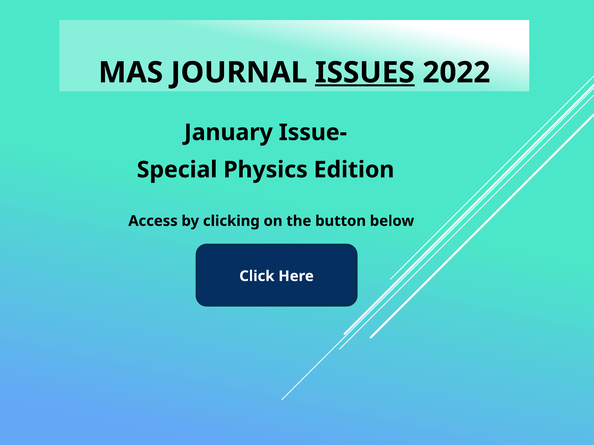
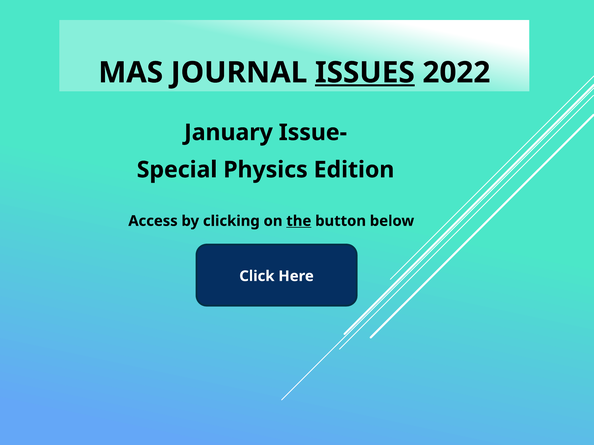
the underline: none -> present
